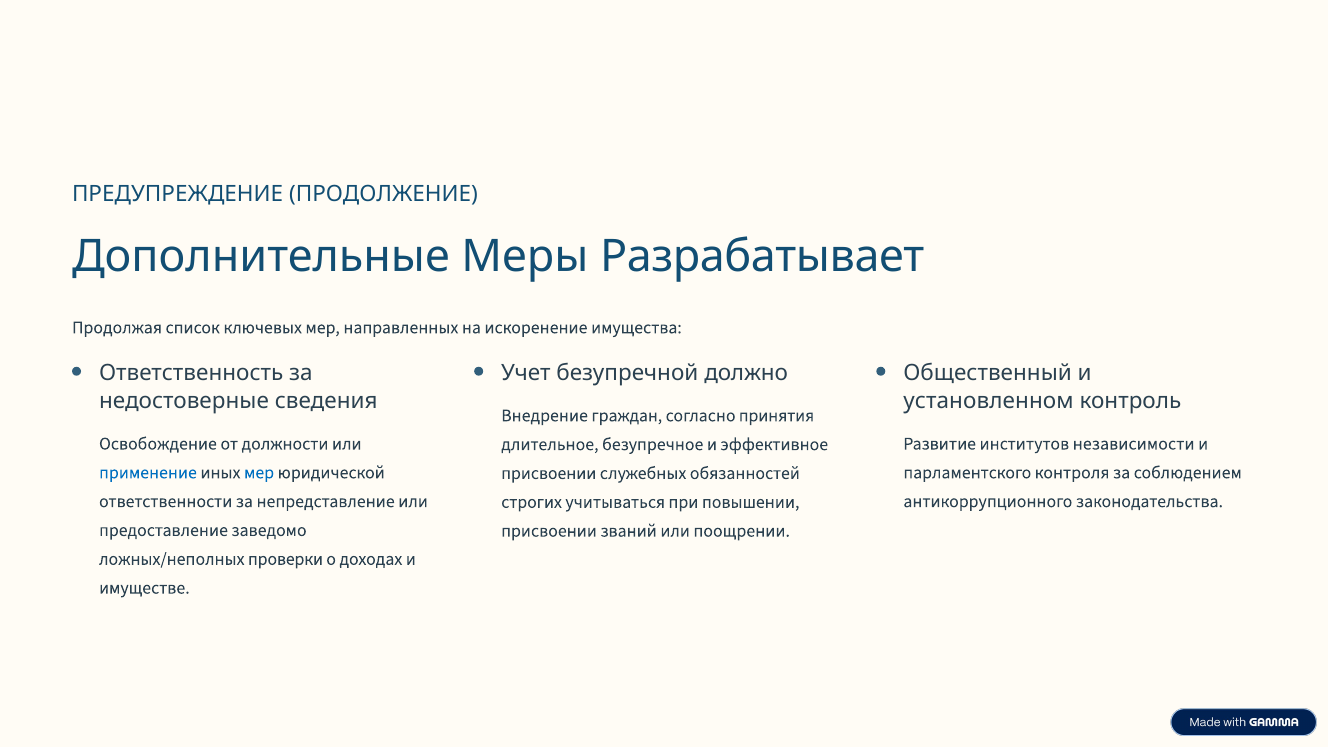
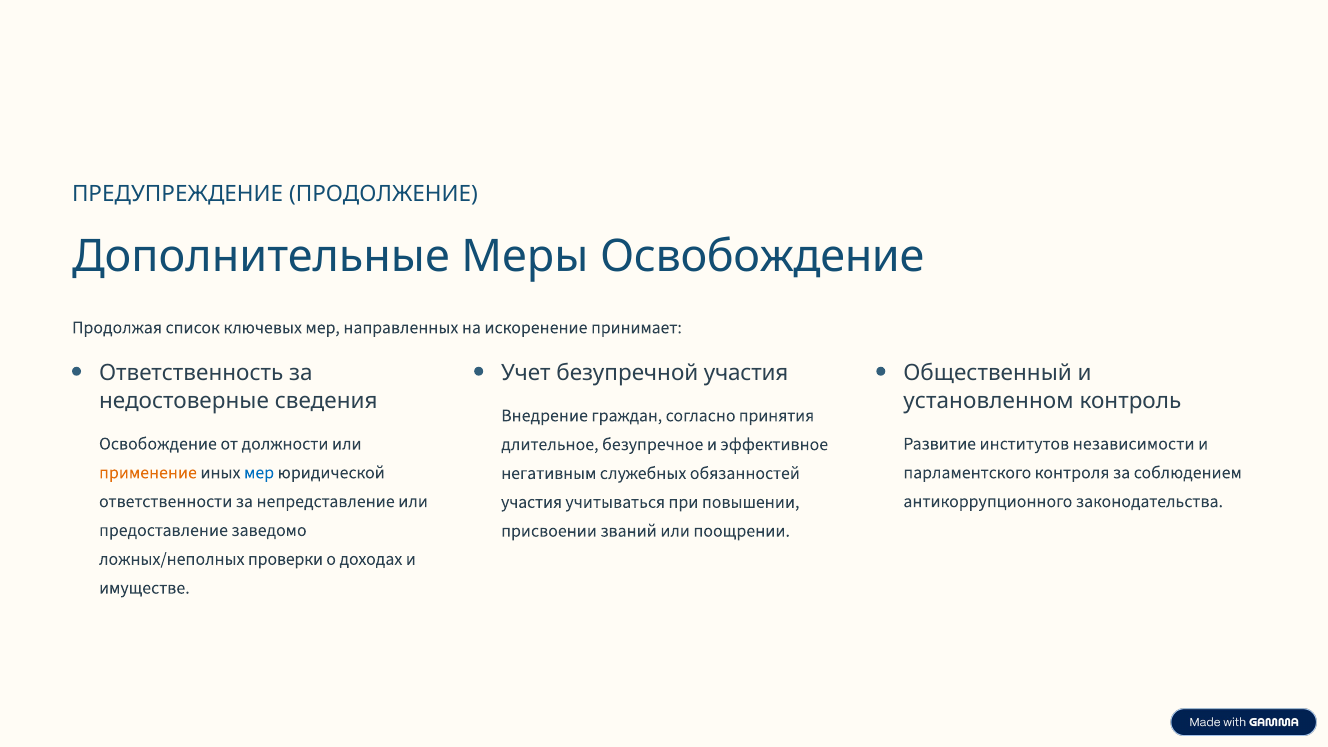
Меры Разрабатывает: Разрабатывает -> Освобождение
имущества: имущества -> принимает
безупречной должно: должно -> участия
применение colour: blue -> orange
присвоении at (549, 473): присвоении -> негативным
строгих at (532, 502): строгих -> участия
